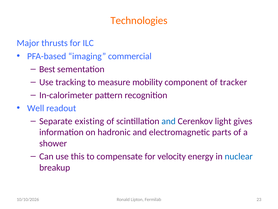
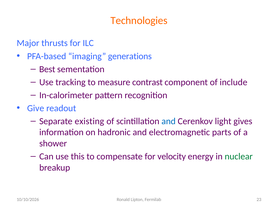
commercial: commercial -> generations
mobility: mobility -> contrast
tracker: tracker -> include
Well: Well -> Give
nuclear colour: blue -> green
